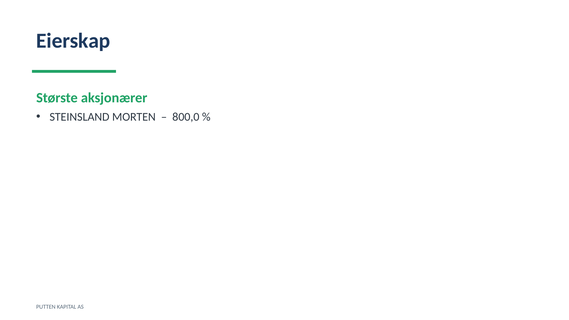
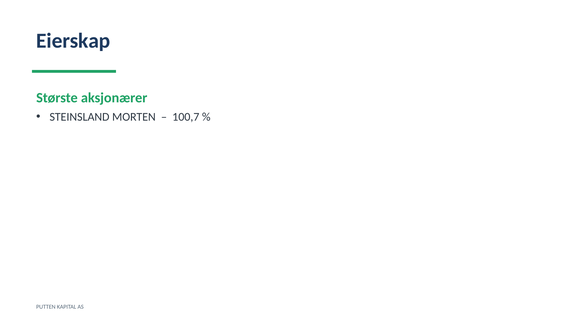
800,0: 800,0 -> 100,7
